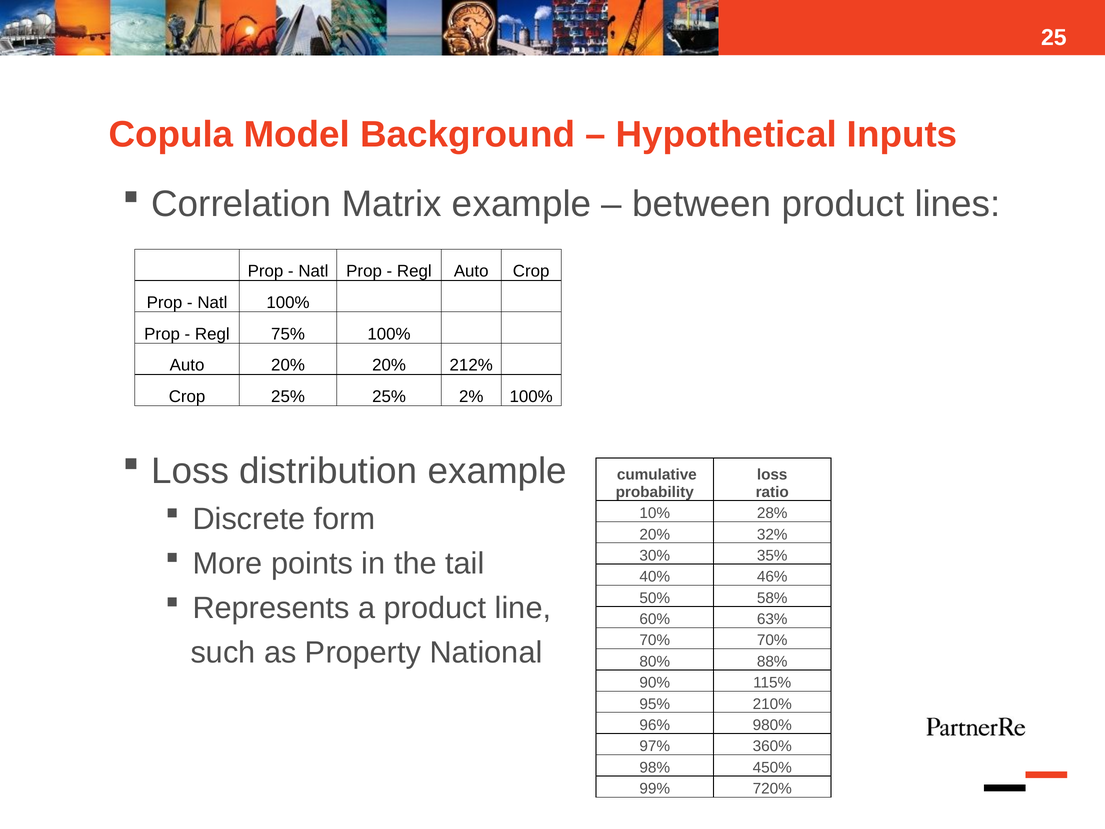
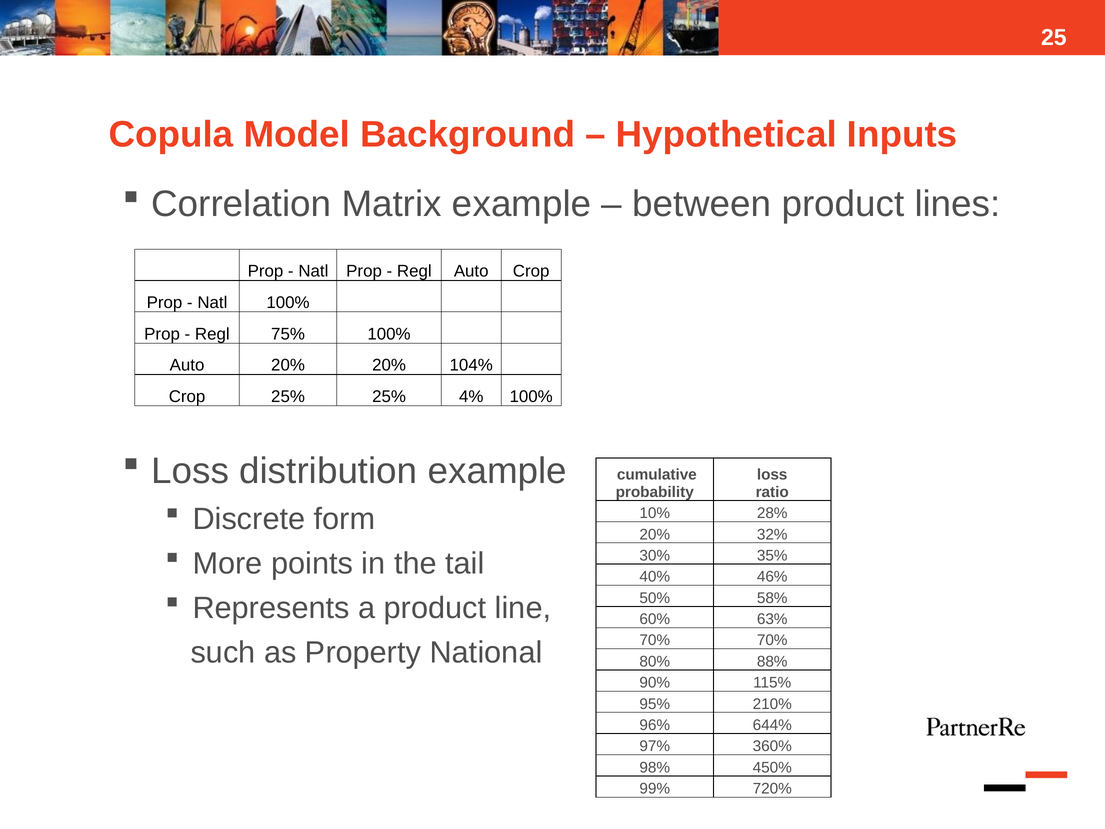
212%: 212% -> 104%
2%: 2% -> 4%
980%: 980% -> 644%
